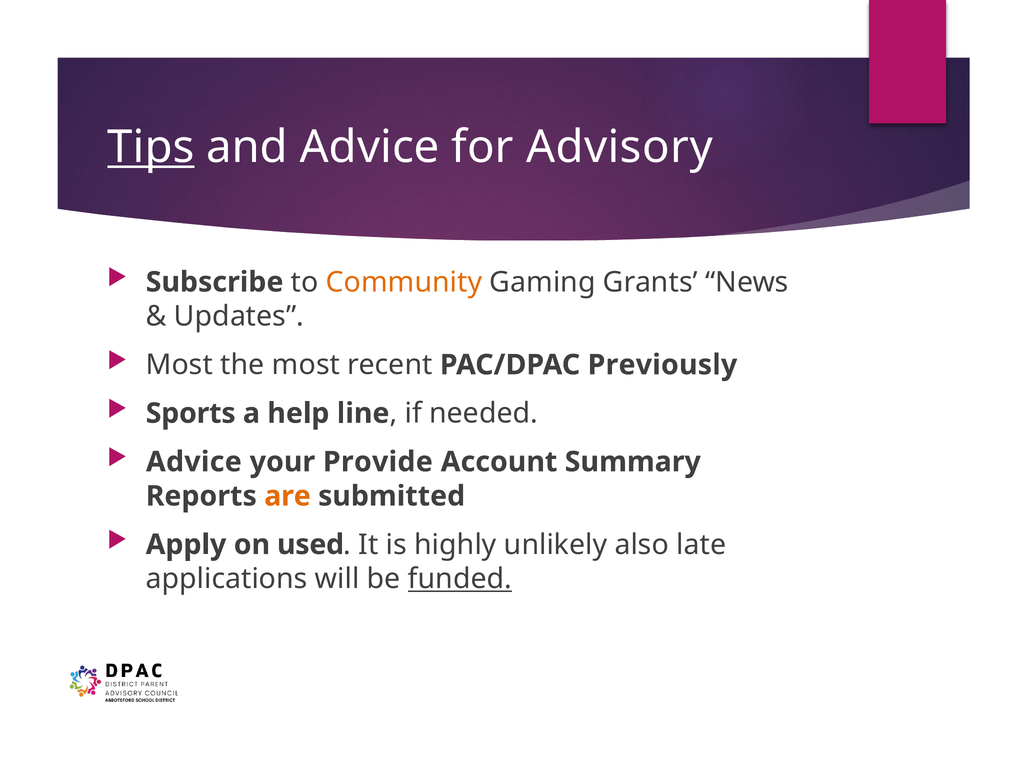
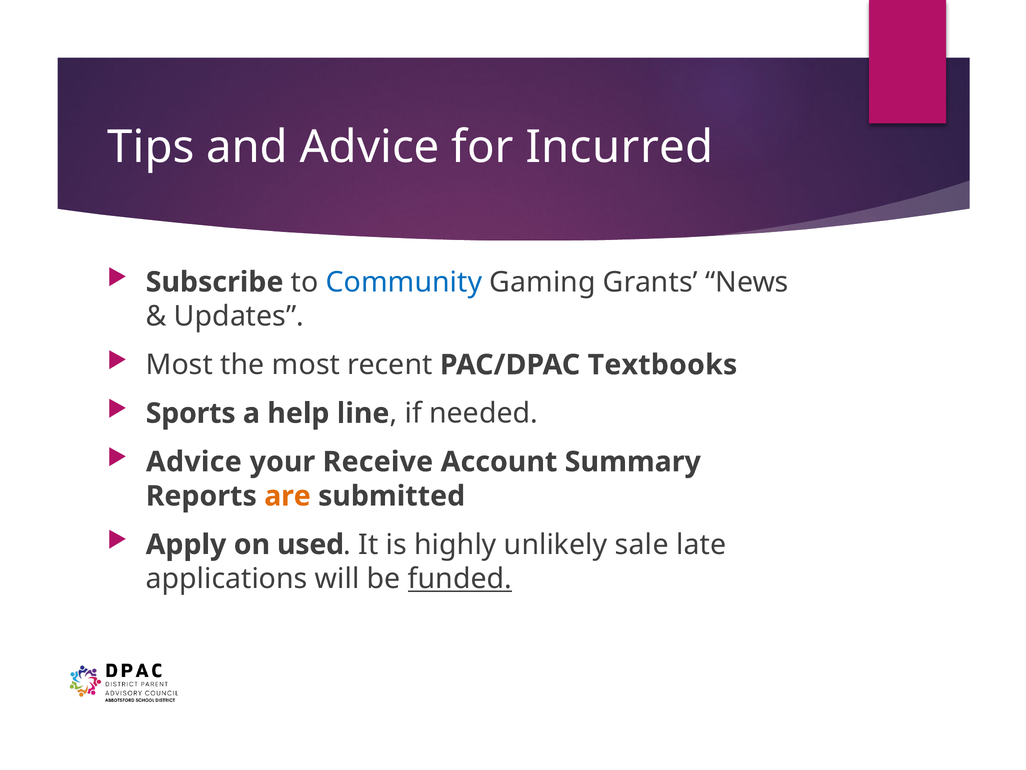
Tips underline: present -> none
Advisory: Advisory -> Incurred
Community colour: orange -> blue
Previously: Previously -> Textbooks
Provide: Provide -> Receive
also: also -> sale
